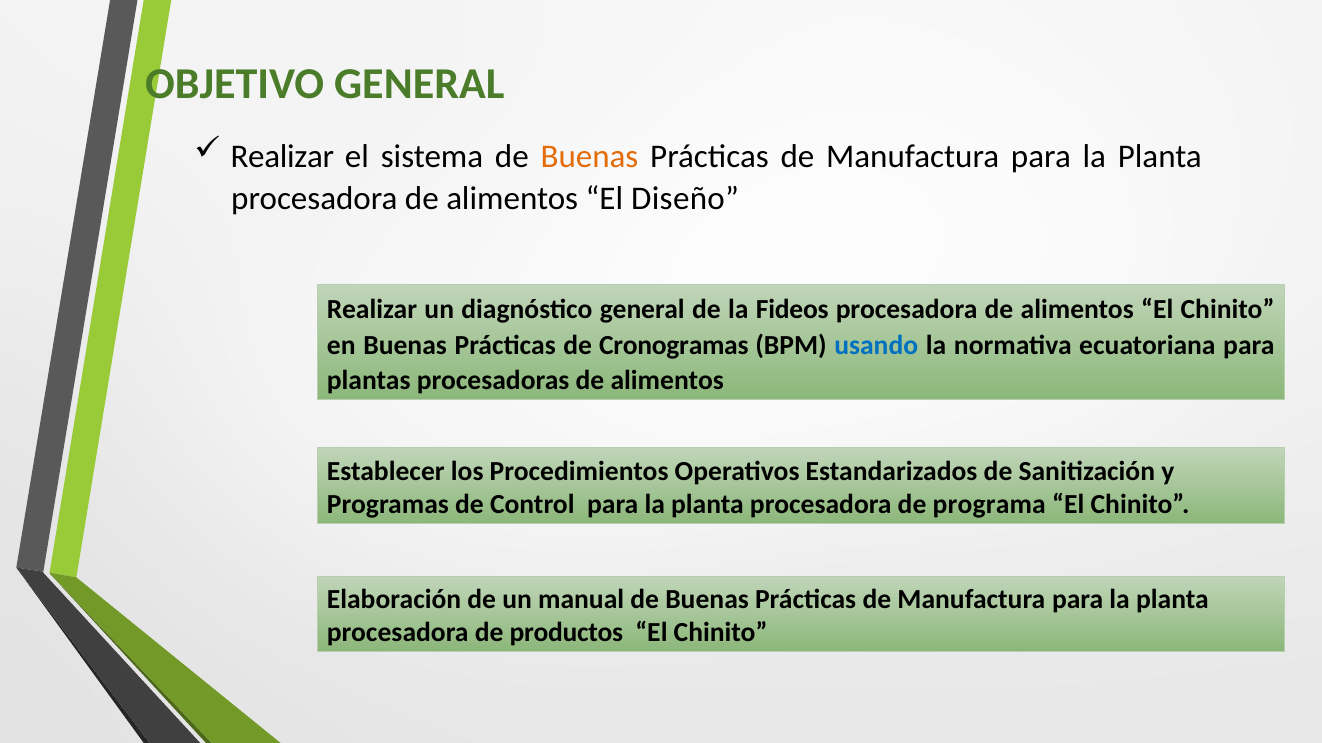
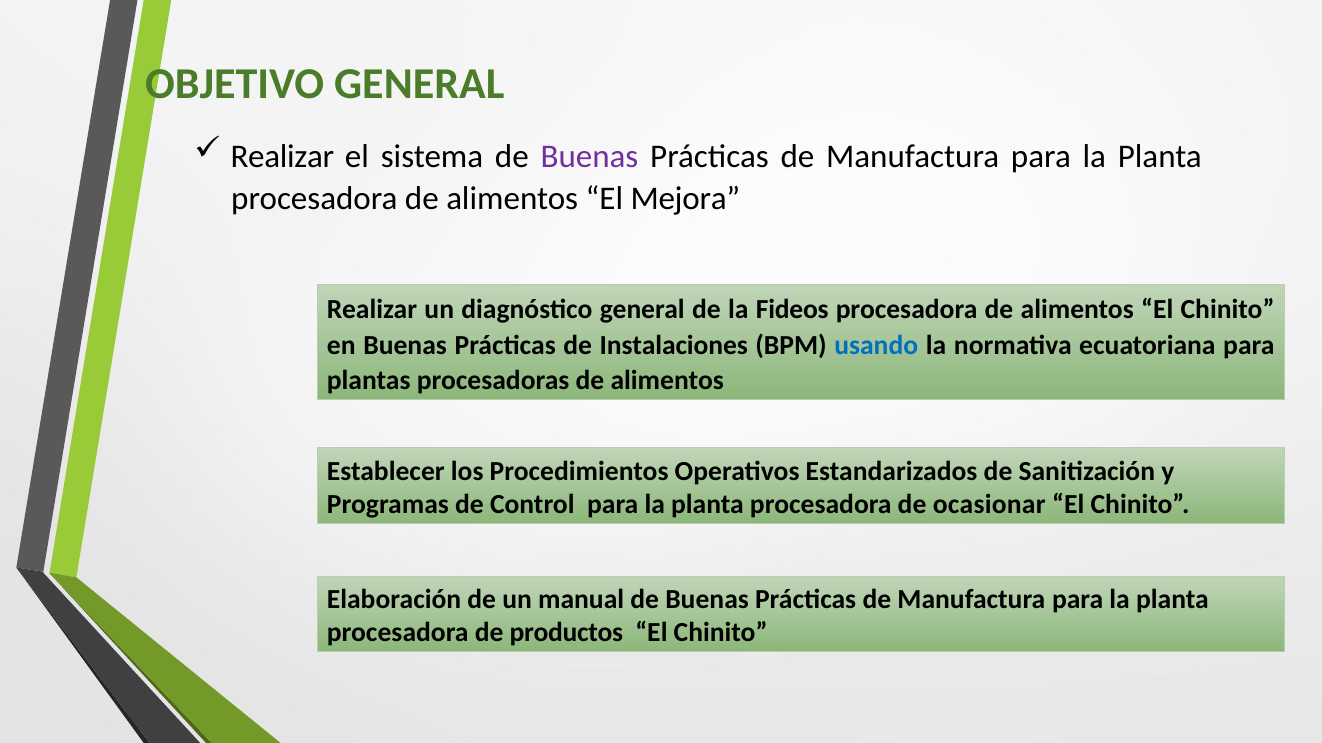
Buenas at (590, 157) colour: orange -> purple
Diseño: Diseño -> Mejora
Cronogramas: Cronogramas -> Instalaciones
programa: programa -> ocasionar
